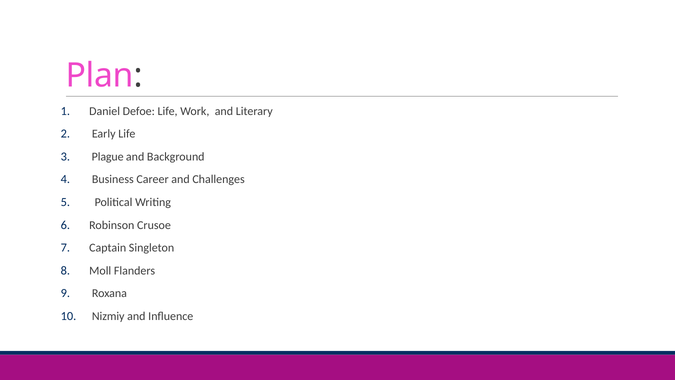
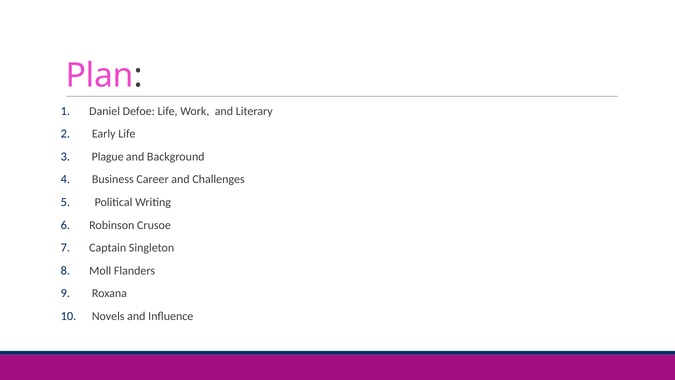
Nizmiy: Nizmiy -> Novels
